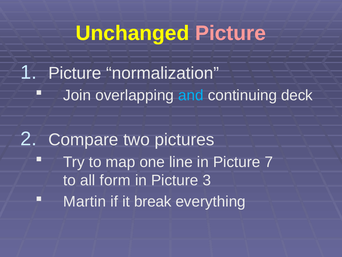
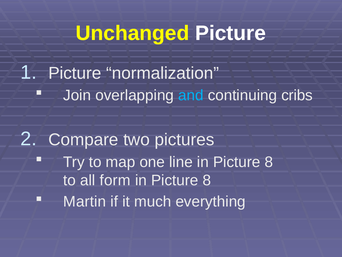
Picture at (230, 33) colour: pink -> white
deck: deck -> cribs
line in Picture 7: 7 -> 8
3 at (207, 180): 3 -> 8
break: break -> much
